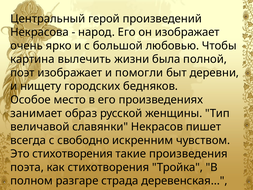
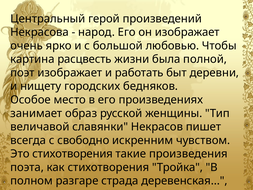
вылечить: вылечить -> расцвесть
помогли: помогли -> работать
